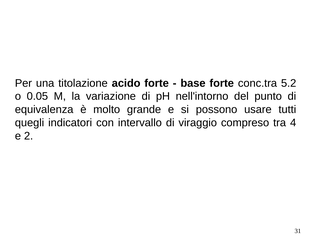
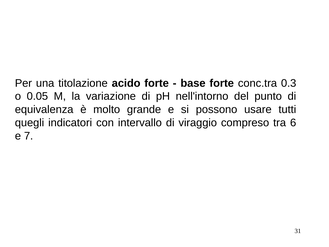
5.2: 5.2 -> 0.3
4: 4 -> 6
2: 2 -> 7
